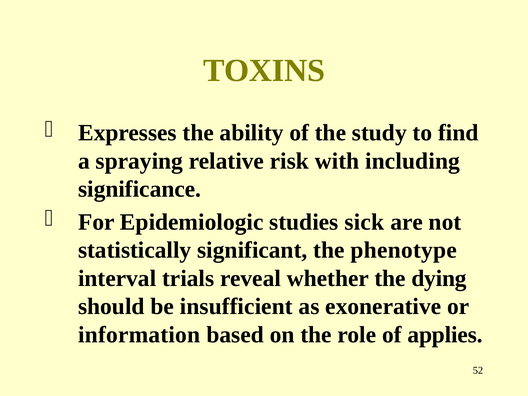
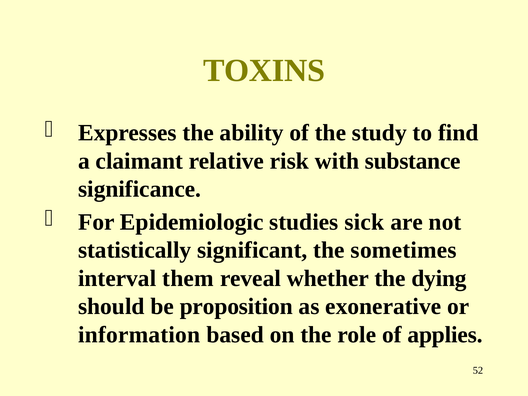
spraying: spraying -> claimant
including: including -> substance
phenotype: phenotype -> sometimes
trials: trials -> them
insufficient: insufficient -> proposition
